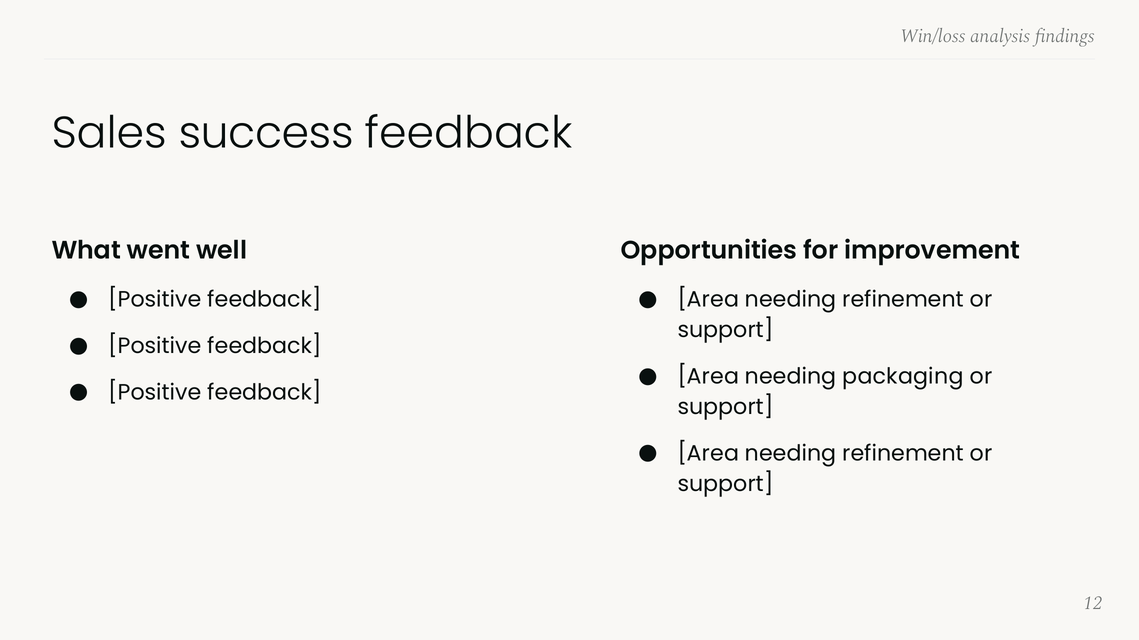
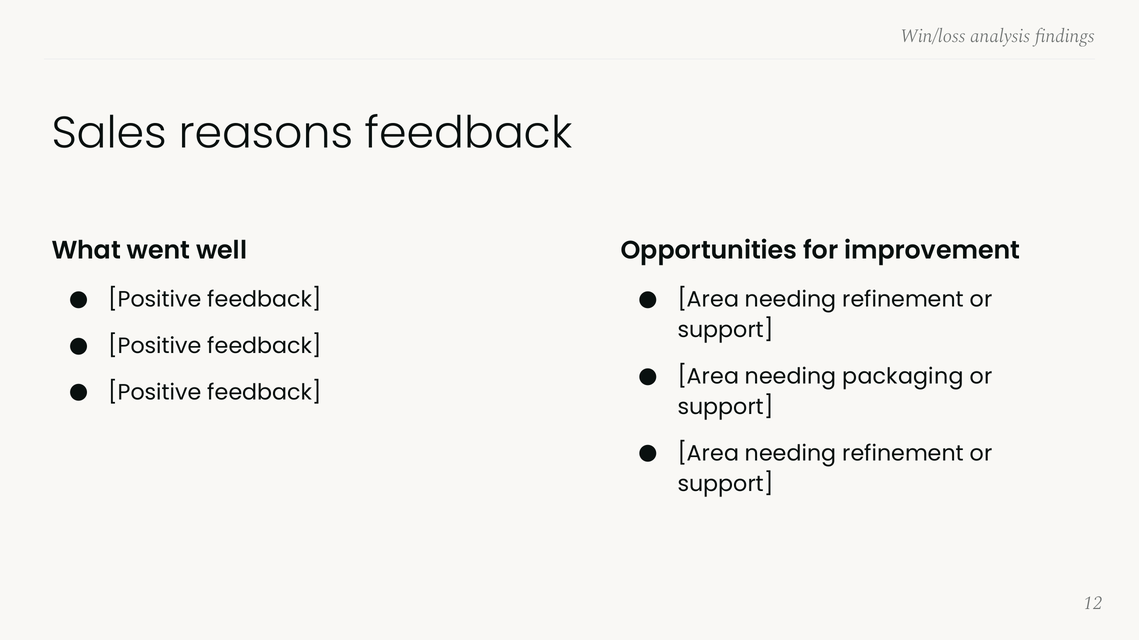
success: success -> reasons
